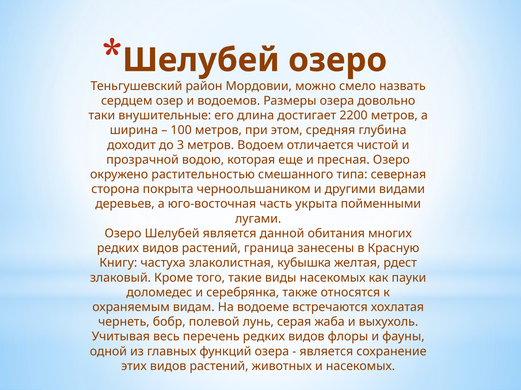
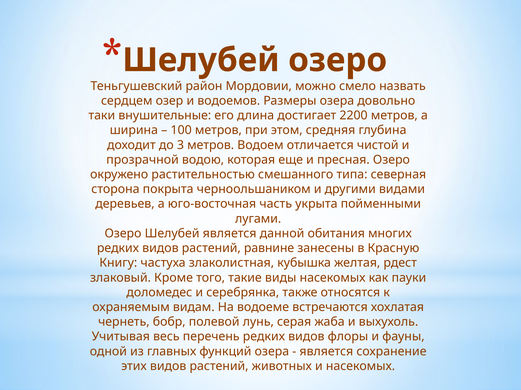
граница: граница -> равнине
